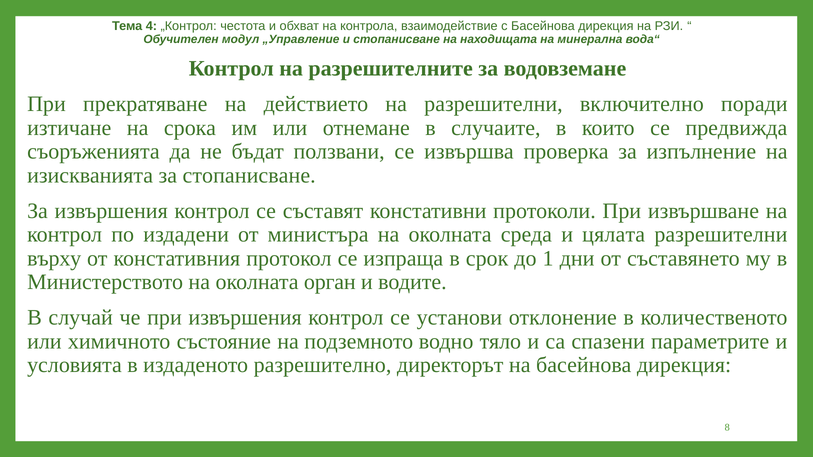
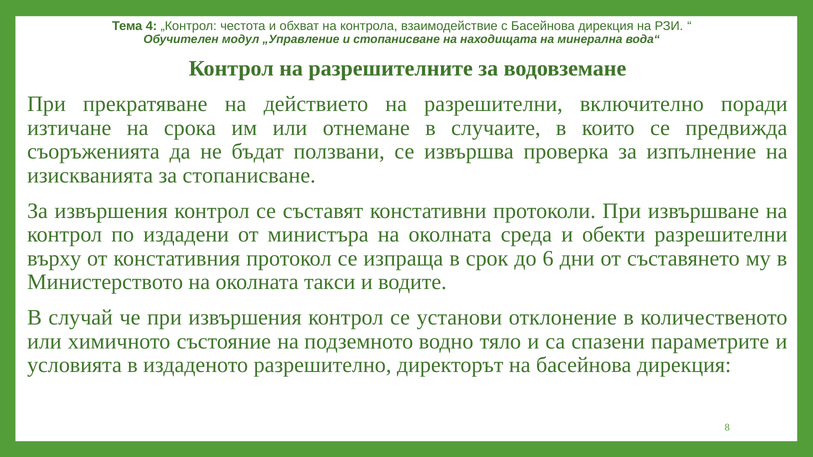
цялата: цялата -> обекти
1: 1 -> 6
орган: орган -> такси
